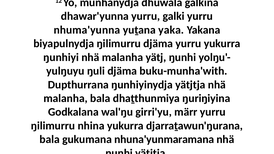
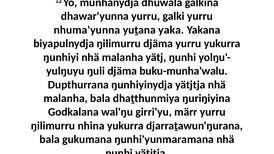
buku-munha'with: buku-munha'with -> buku-munha'walu
nhuna'yunmaramana: nhuna'yunmaramana -> ŋunhi'yunmaramana
